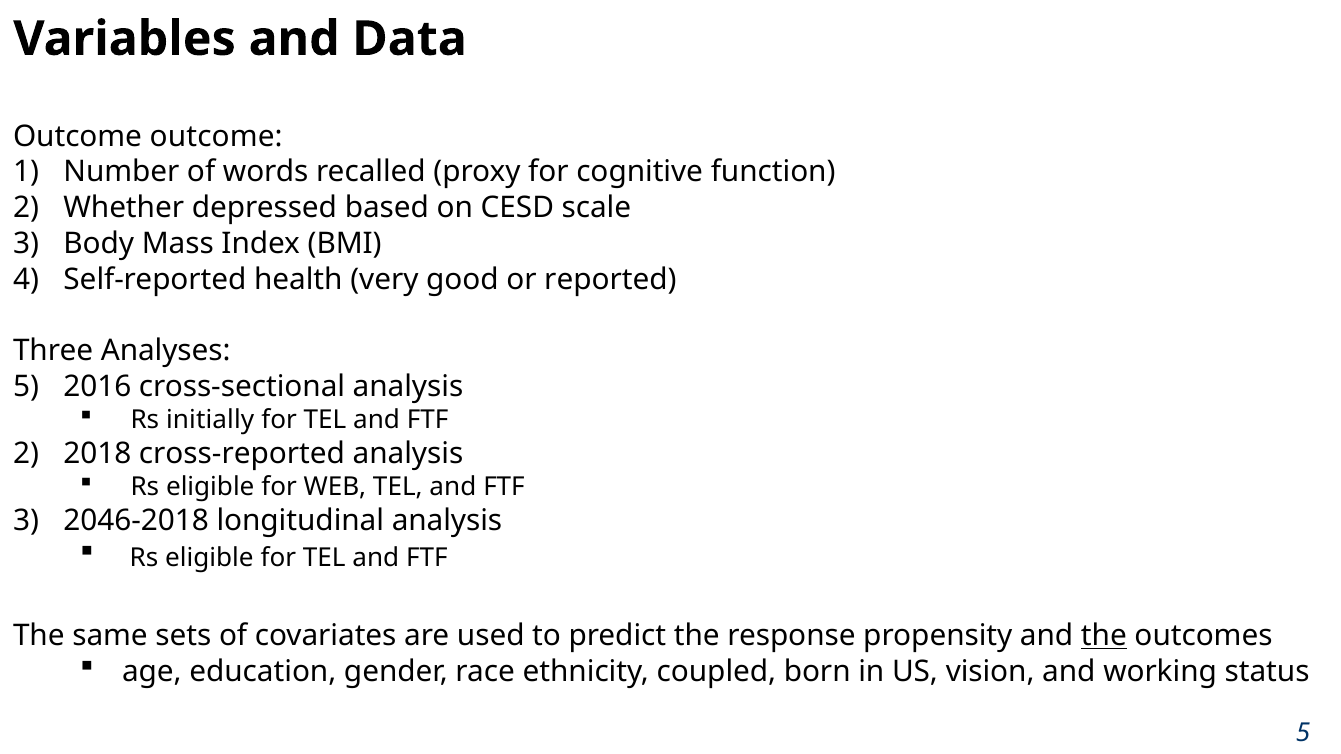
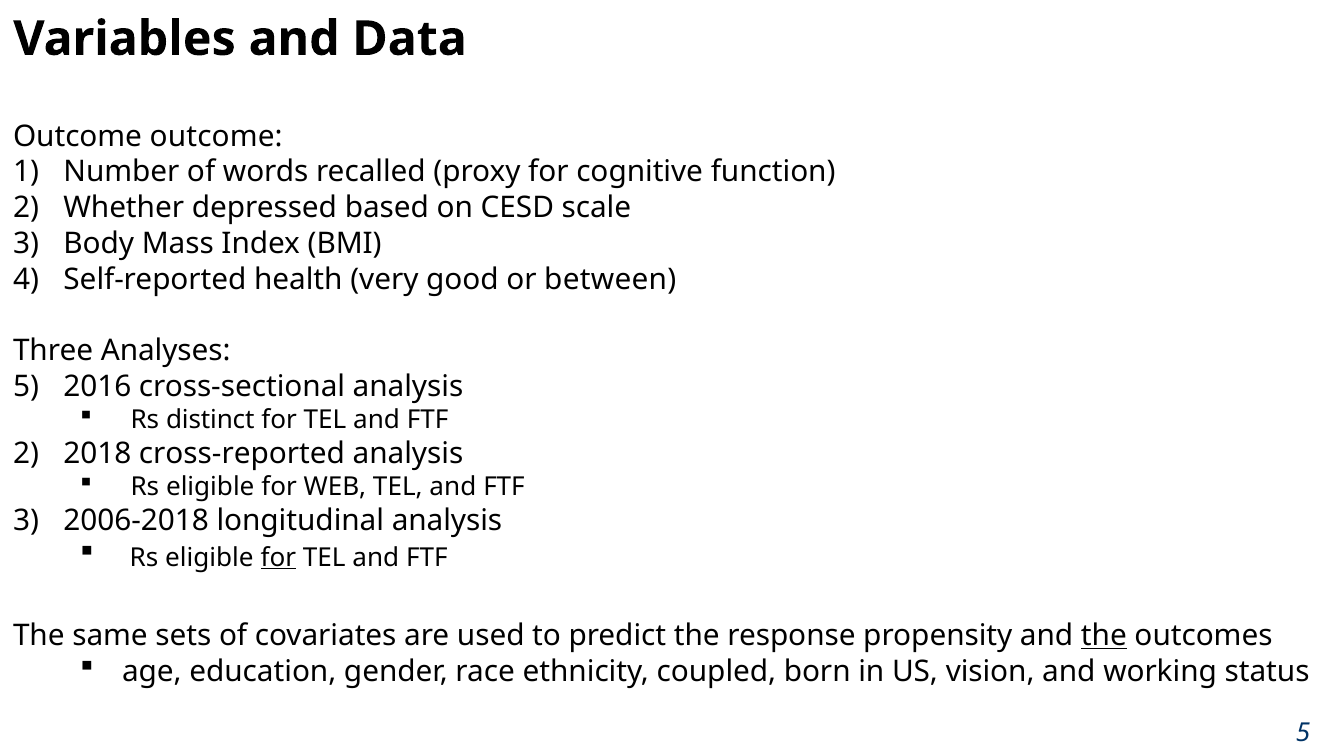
reported: reported -> between
initially: initially -> distinct
2046-2018: 2046-2018 -> 2006-2018
for at (278, 558) underline: none -> present
